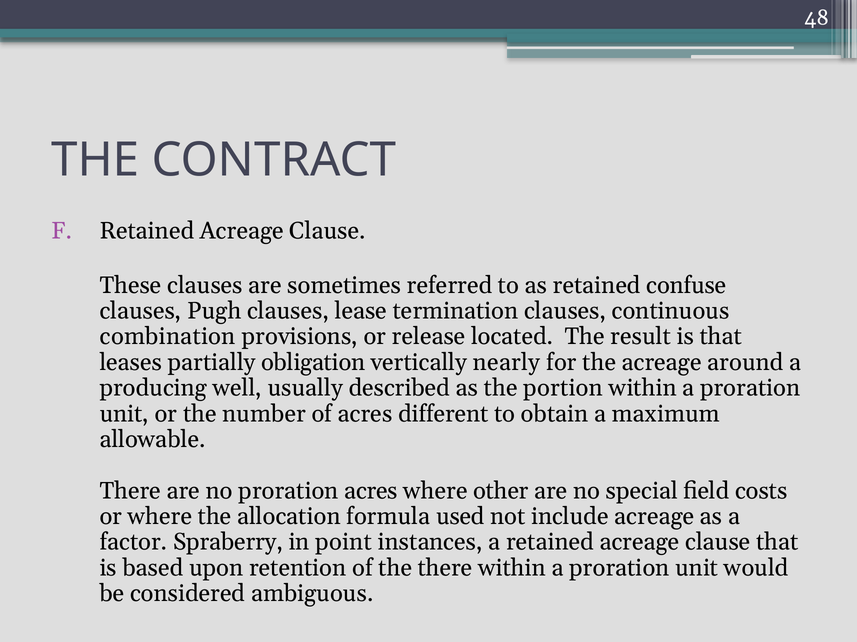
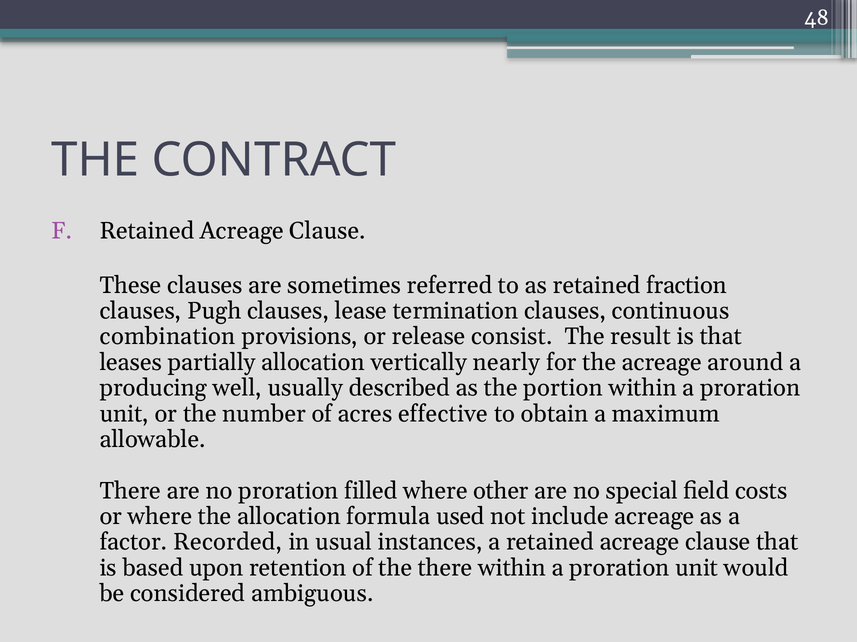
confuse: confuse -> fraction
located: located -> consist
partially obligation: obligation -> allocation
different: different -> effective
proration acres: acres -> filled
Spraberry: Spraberry -> Recorded
point: point -> usual
